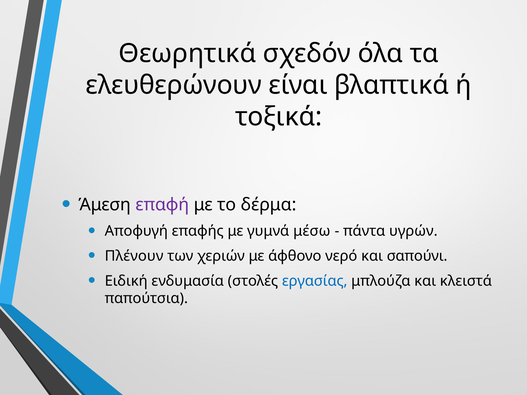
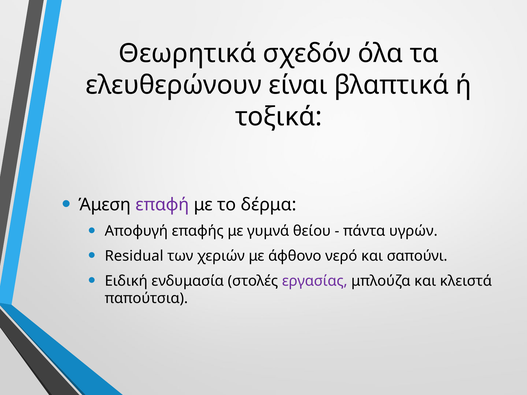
μέσω: μέσω -> θείου
Πλένουν: Πλένουν -> Residual
εργασίας colour: blue -> purple
